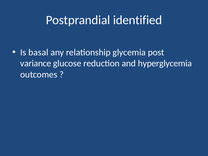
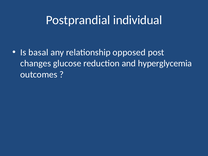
identified: identified -> individual
glycemia: glycemia -> opposed
variance: variance -> changes
